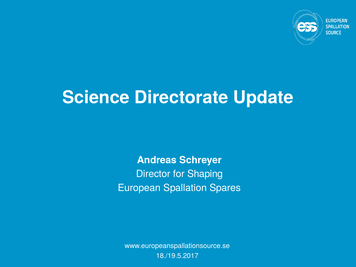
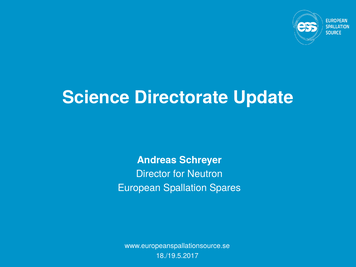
Shaping: Shaping -> Neutron
